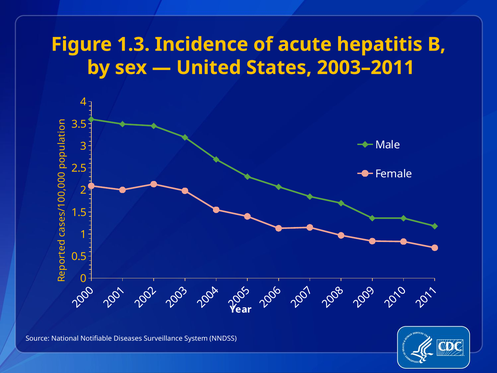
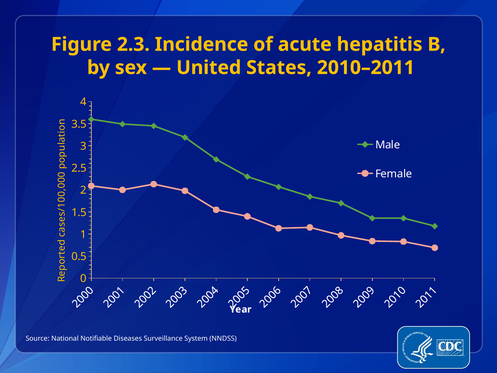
1.3: 1.3 -> 2.3
2003–2011: 2003–2011 -> 2010–2011
